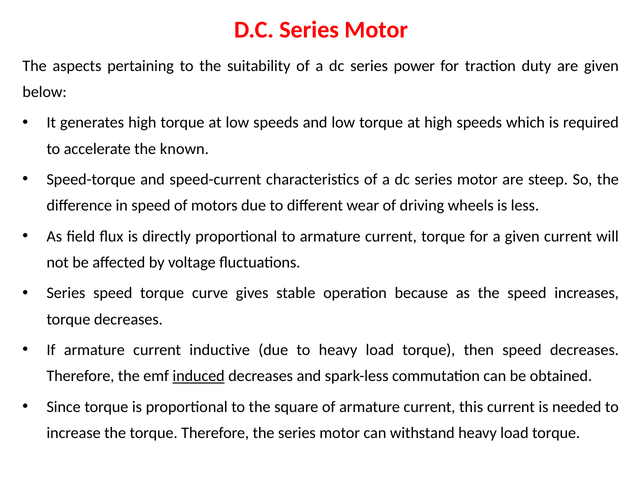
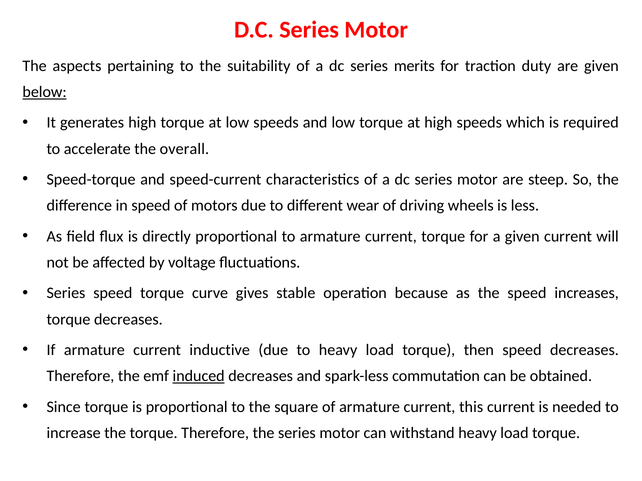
power: power -> merits
below underline: none -> present
known: known -> overall
